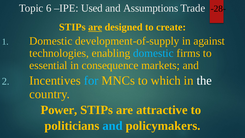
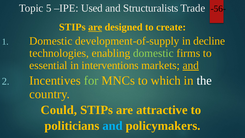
6: 6 -> 5
Assumptions: Assumptions -> Structuralists
-28-: -28- -> -56-
against: against -> decline
domestic at (153, 53) colour: light blue -> light green
consequence: consequence -> interventions
and at (191, 65) underline: none -> present
for colour: light blue -> light green
Power: Power -> Could
